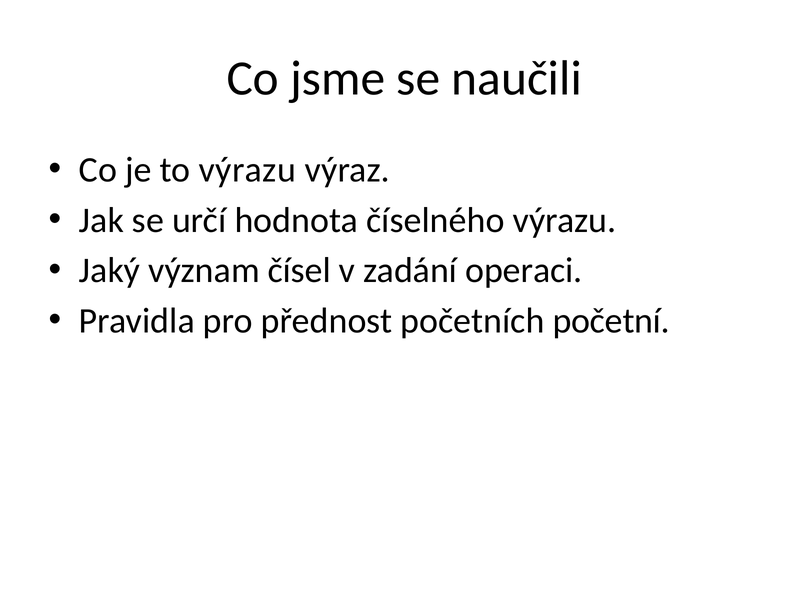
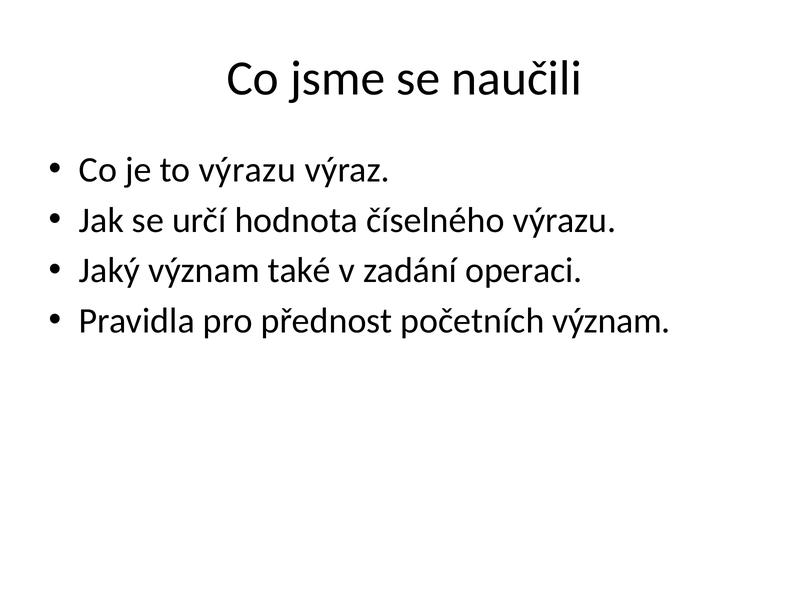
čísel: čísel -> také
početních početní: početní -> význam
